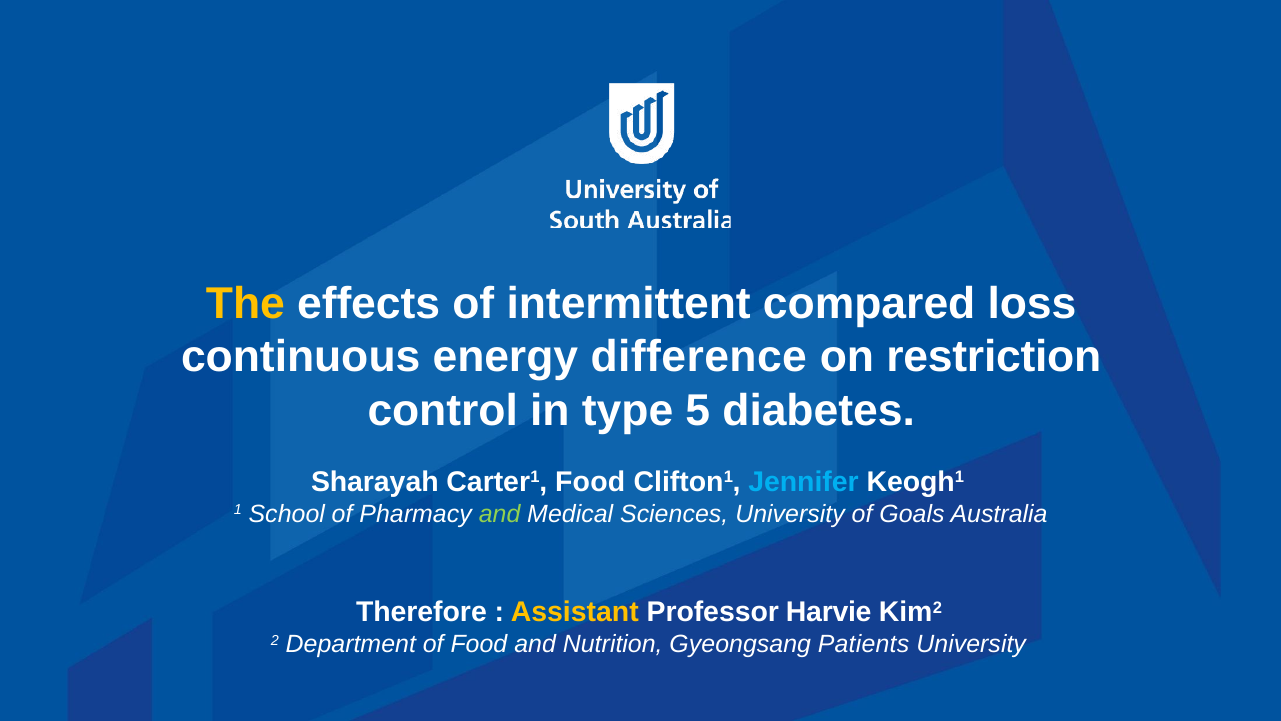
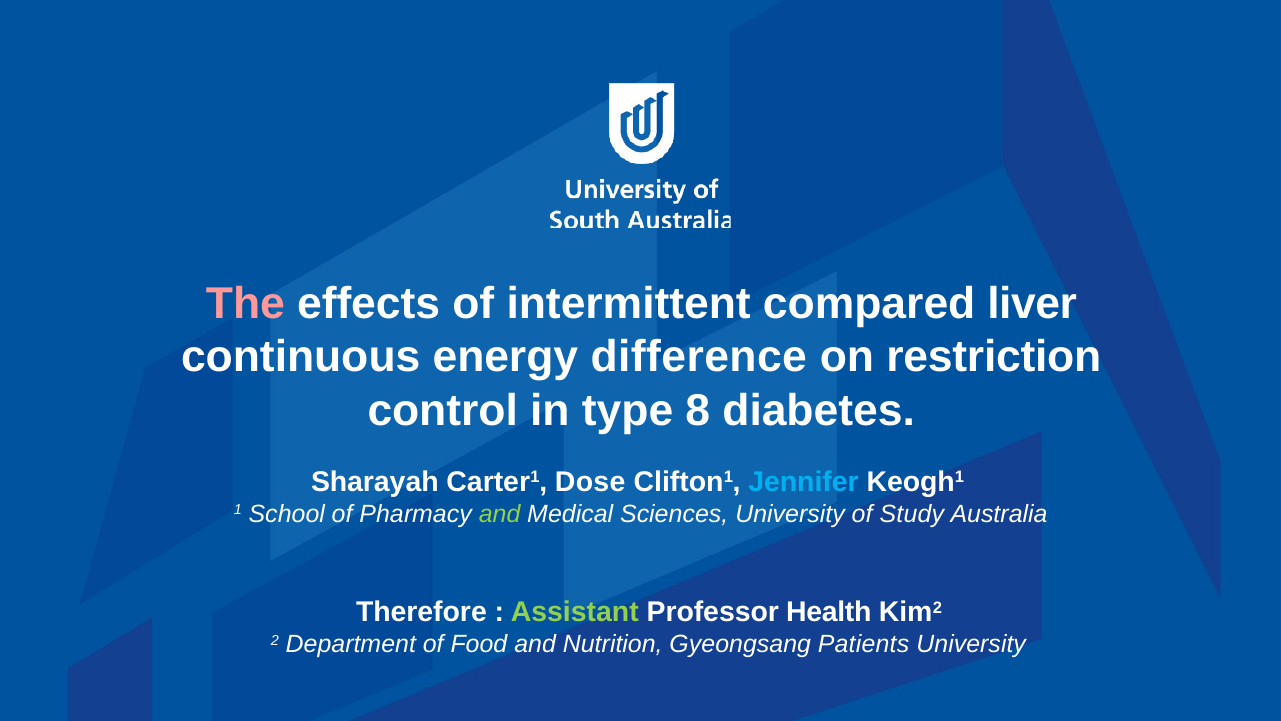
The colour: yellow -> pink
loss: loss -> liver
5: 5 -> 8
Carter1 Food: Food -> Dose
Goals: Goals -> Study
Assistant colour: yellow -> light green
Harvie: Harvie -> Health
